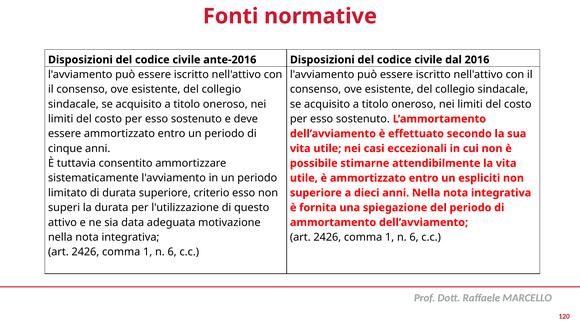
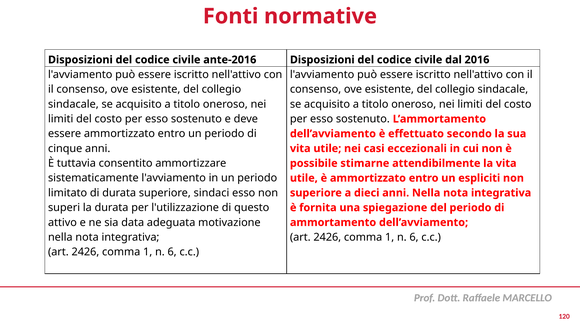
criterio: criterio -> sindaci
